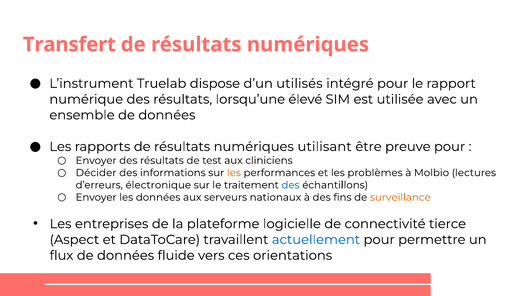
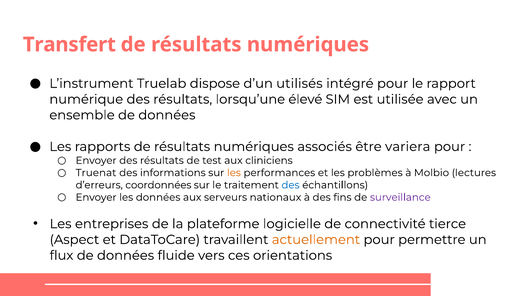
utilisant: utilisant -> associés
preuve: preuve -> variera
Décider: Décider -> Truenat
électronique: électronique -> coordonnées
surveillance colour: orange -> purple
actuellement colour: blue -> orange
